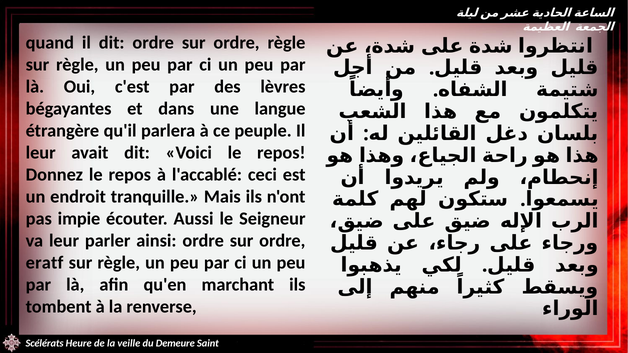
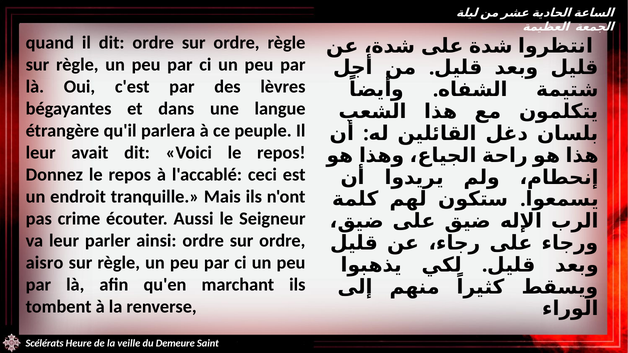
impie: impie -> crime
eratf: eratf -> aisro
